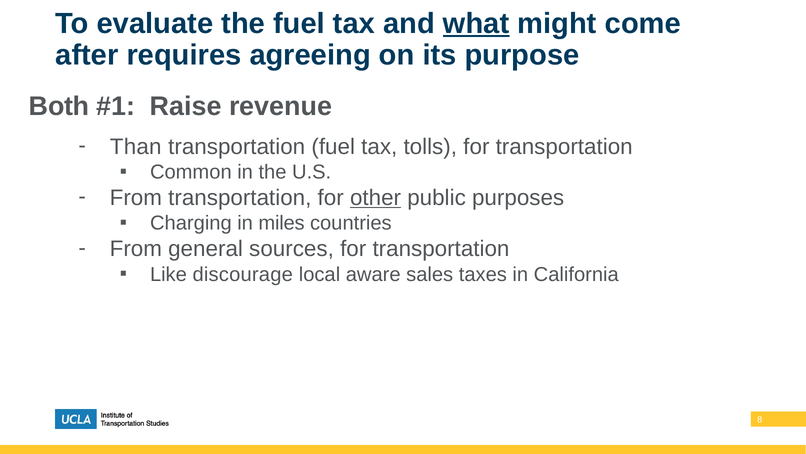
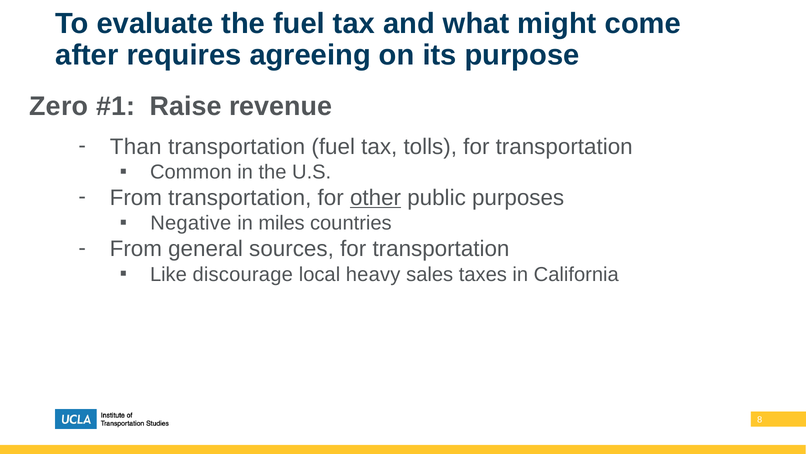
what underline: present -> none
Both: Both -> Zero
Charging: Charging -> Negative
aware: aware -> heavy
